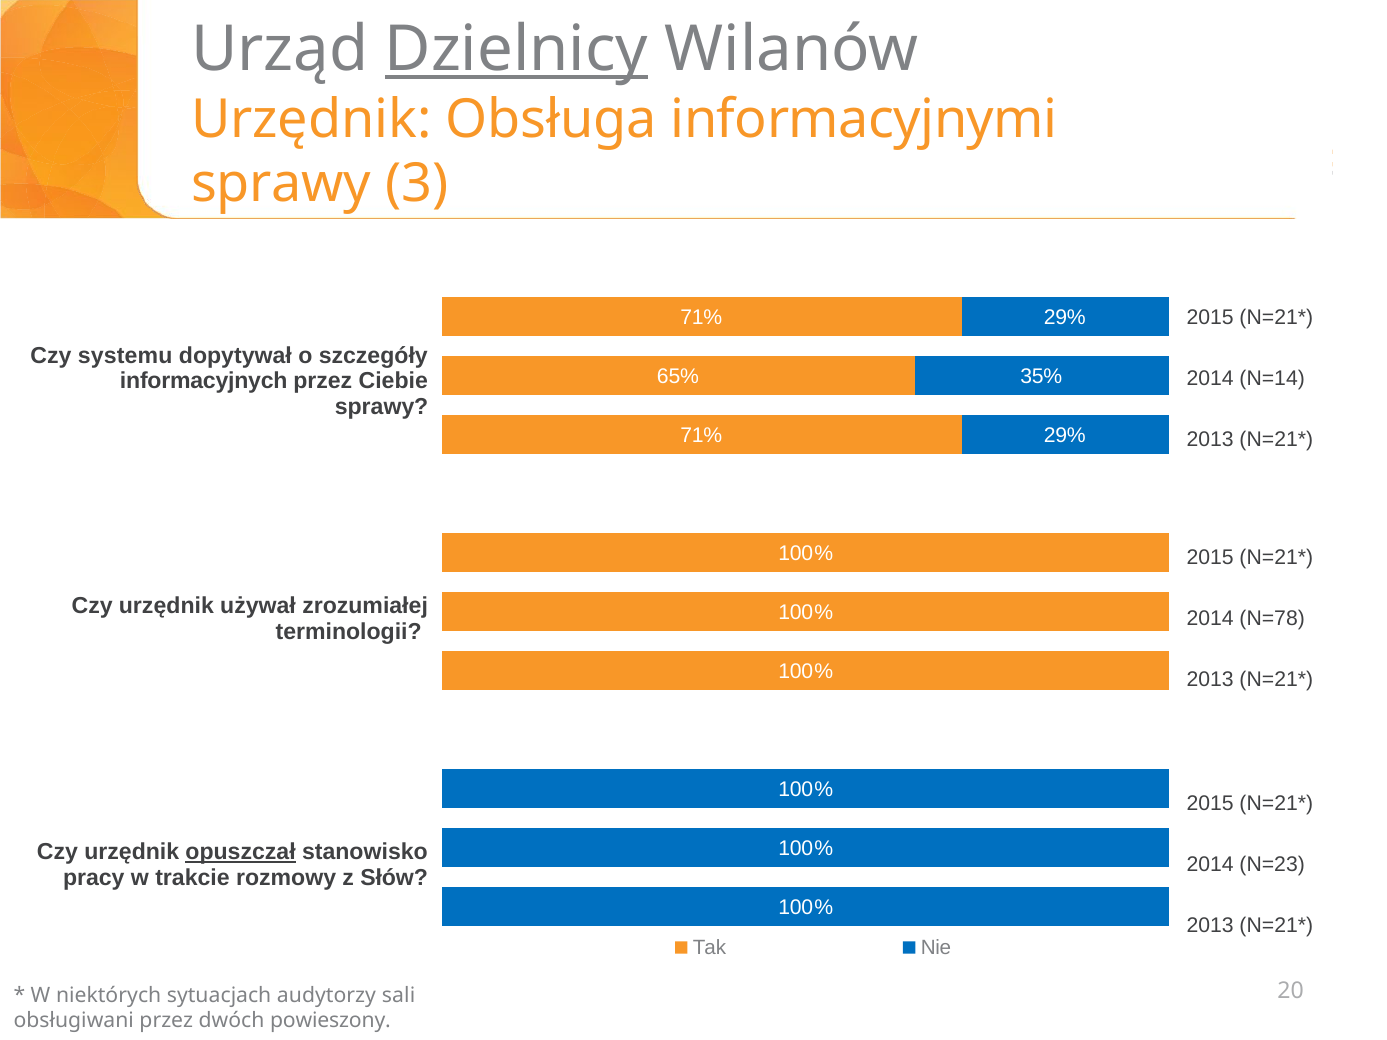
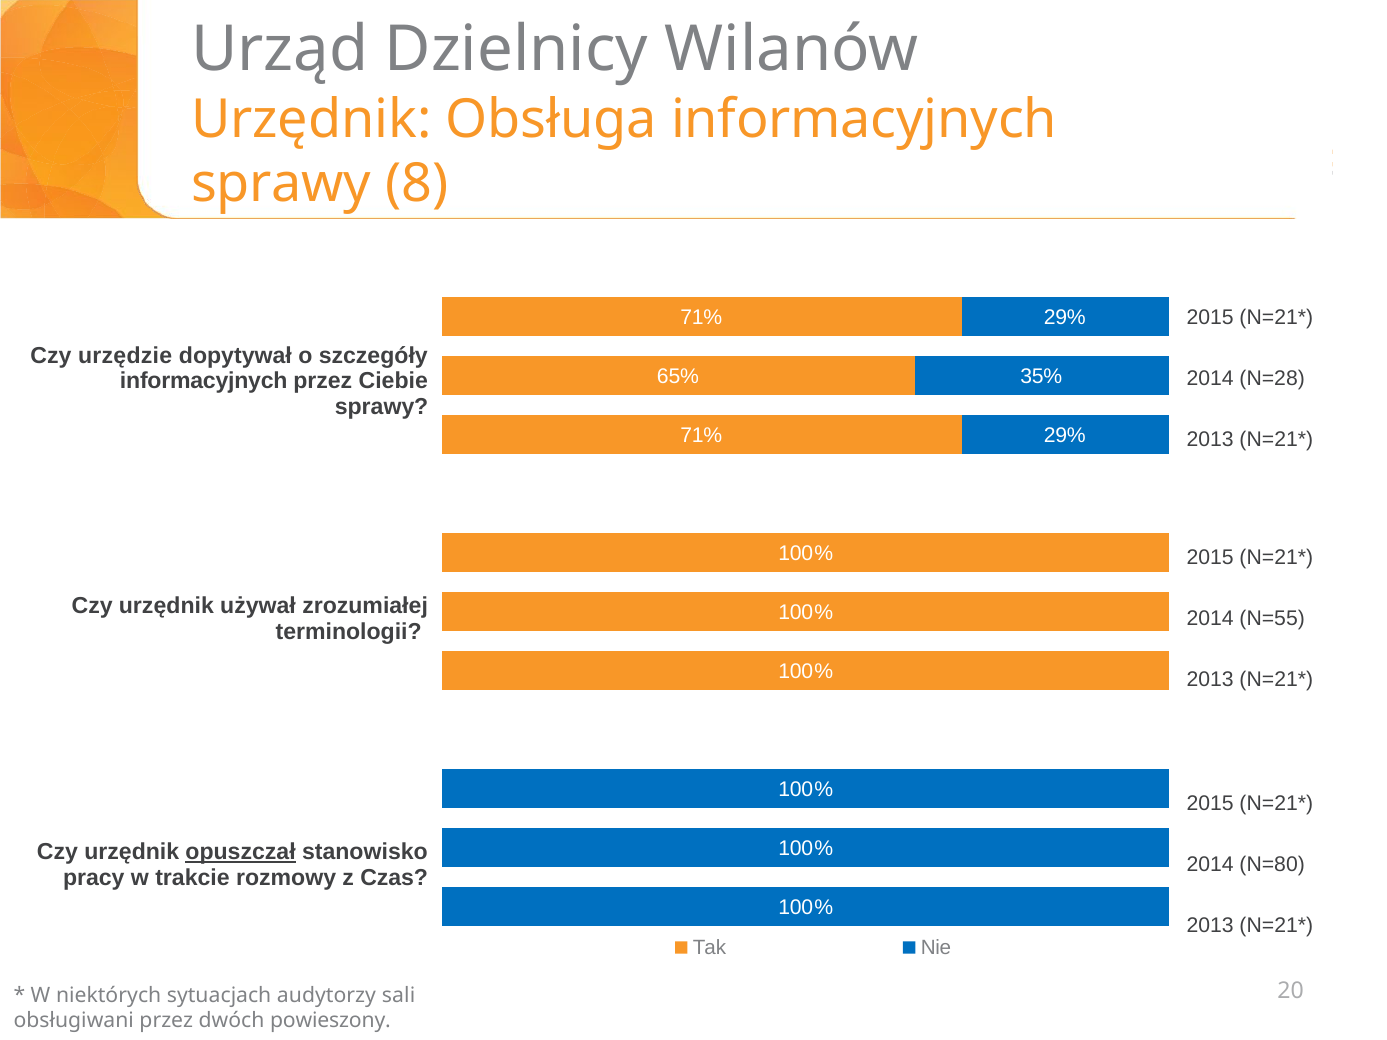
Dzielnicy underline: present -> none
informacyjnymi at (864, 119): informacyjnymi -> informacyjnych
3: 3 -> 8
systemu: systemu -> urzędzie
N=14: N=14 -> N=28
N=78: N=78 -> N=55
N=23: N=23 -> N=80
Słów: Słów -> Czas
